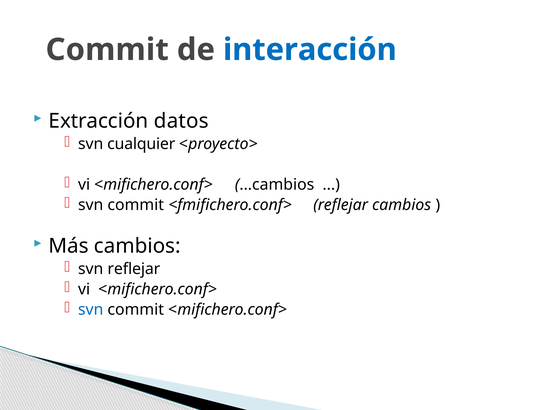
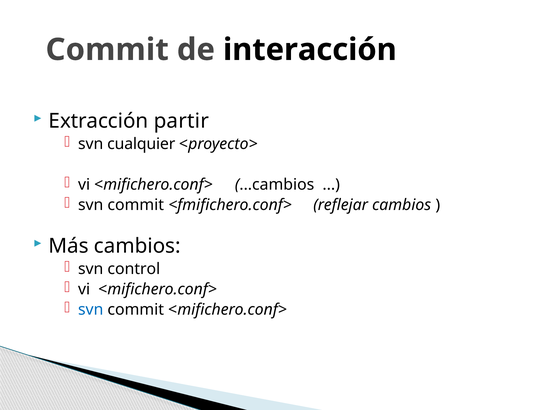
interacción colour: blue -> black
datos: datos -> partir
svn reflejar: reflejar -> control
